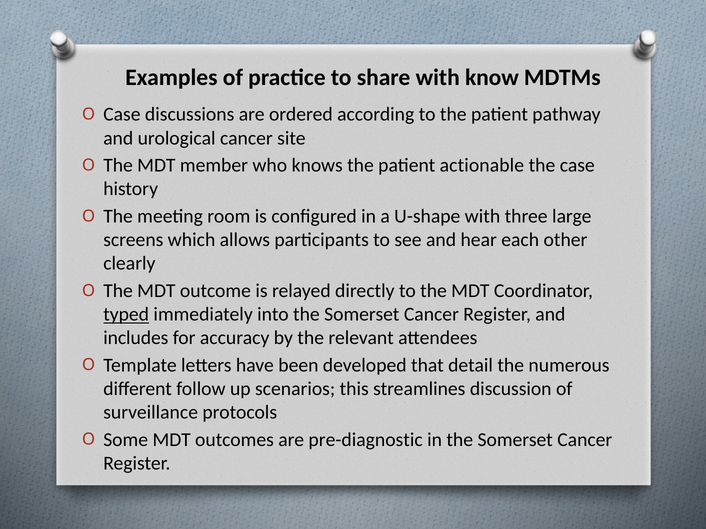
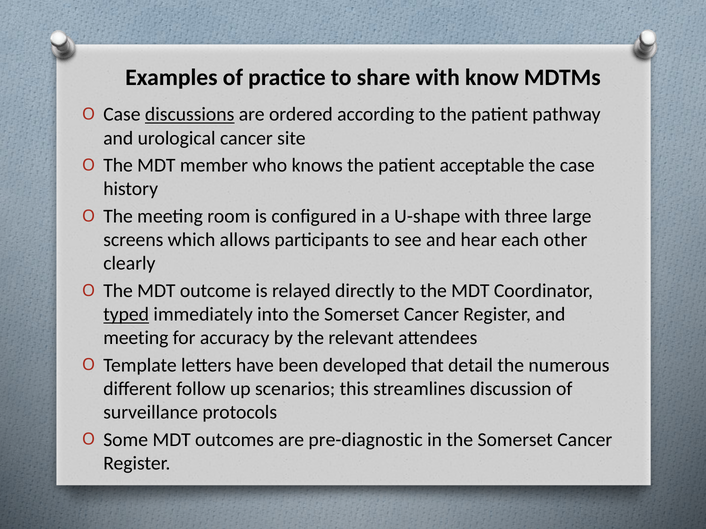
discussions underline: none -> present
actionable: actionable -> acceptable
includes at (136, 338): includes -> meeting
